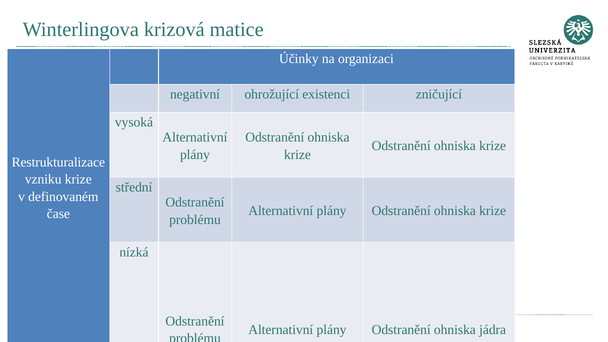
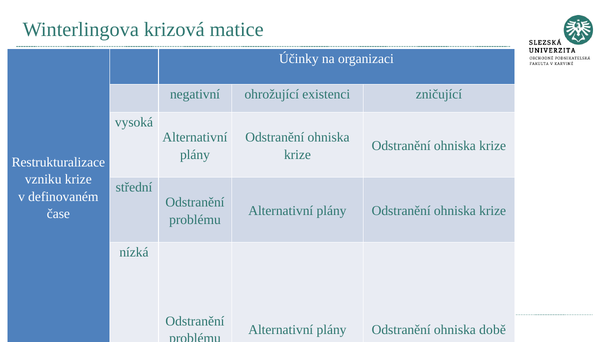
jádra: jádra -> době
